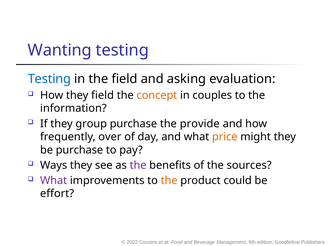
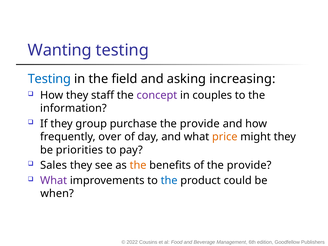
evaluation: evaluation -> increasing
they field: field -> staff
concept colour: orange -> purple
be purchase: purchase -> priorities
Ways: Ways -> Sales
the at (138, 165) colour: purple -> orange
of the sources: sources -> provide
the at (169, 180) colour: orange -> blue
effort: effort -> when
